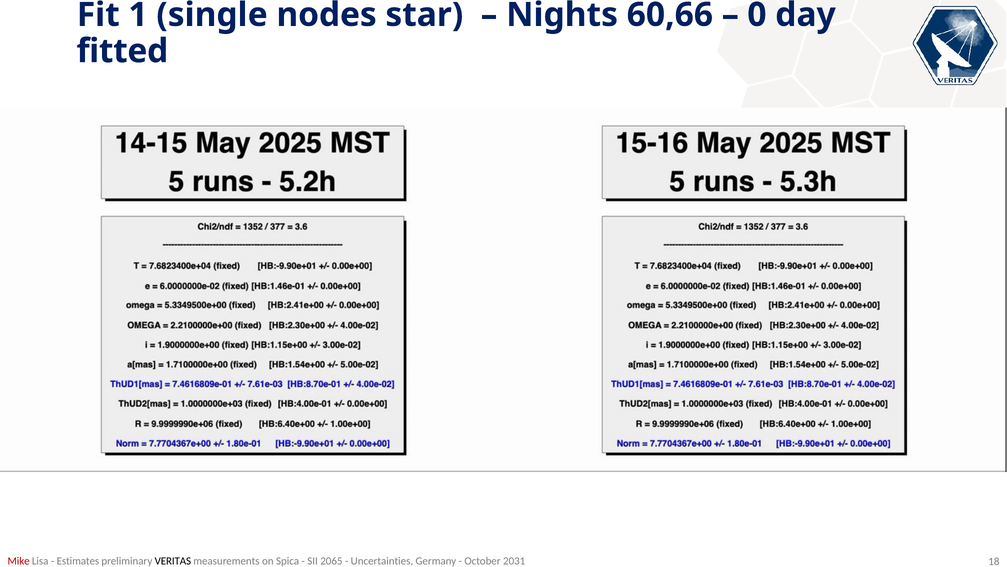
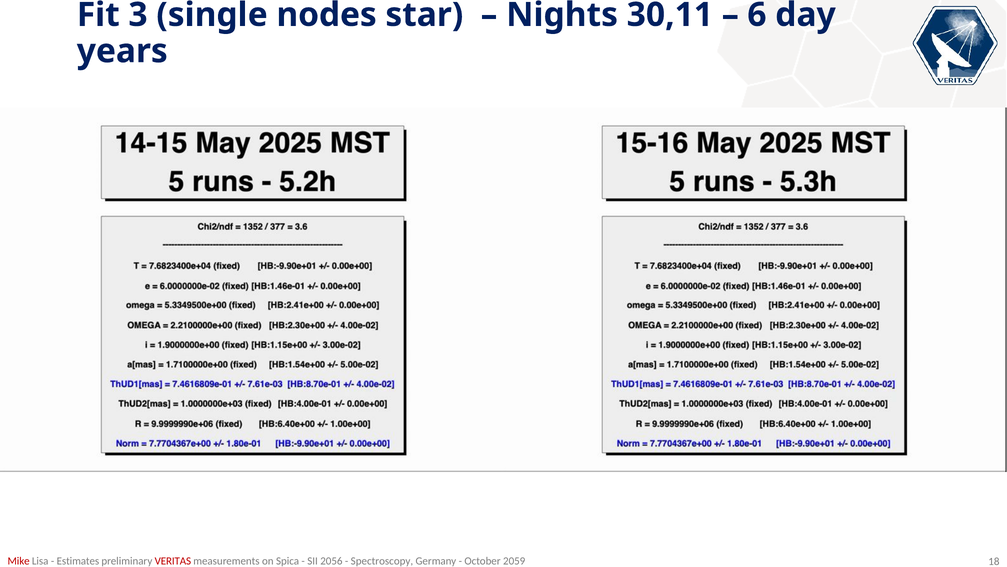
1: 1 -> 3
60,66: 60,66 -> 30,11
0: 0 -> 6
fitted: fitted -> years
VERITAS colour: black -> red
2065: 2065 -> 2056
Uncertainties: Uncertainties -> Spectroscopy
2031: 2031 -> 2059
